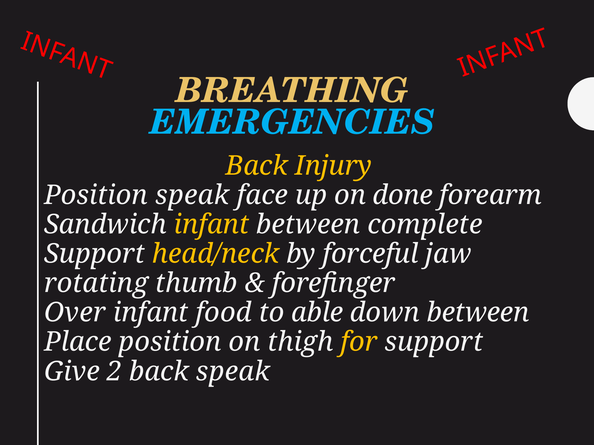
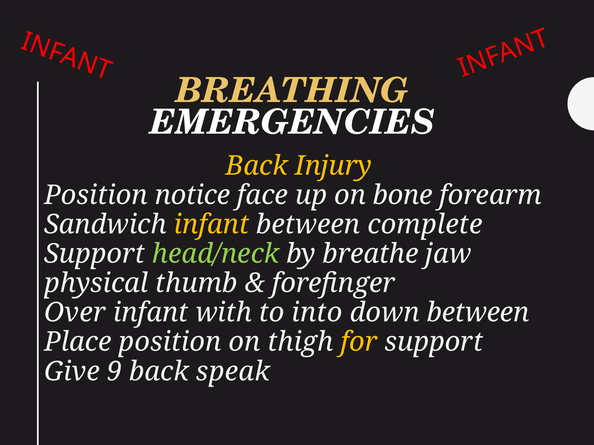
EMERGENCIES colour: light blue -> white
Position speak: speak -> notice
done: done -> bone
head/neck colour: yellow -> light green
forceful: forceful -> breathe
rotating: rotating -> physical
food: food -> with
able: able -> into
2: 2 -> 9
